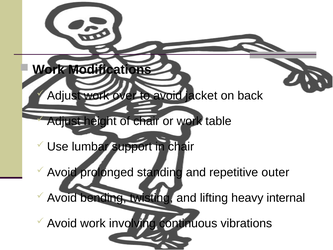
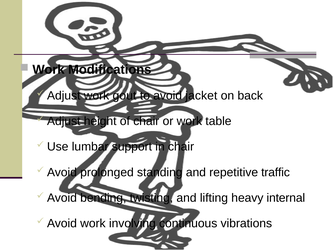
over: over -> gout
outer: outer -> traffic
